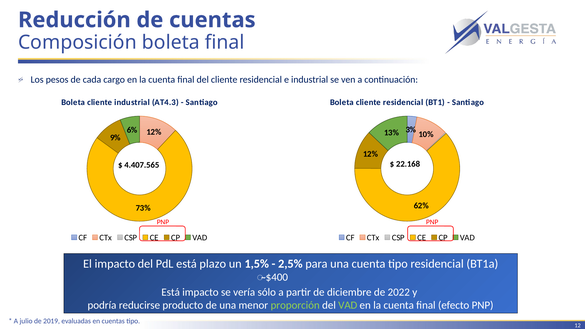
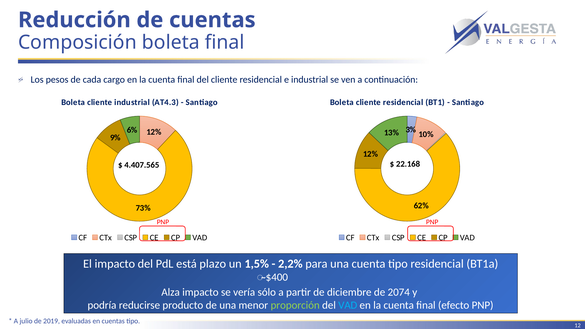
2,5%: 2,5% -> 2,2%
Está at (171, 292): Está -> Alza
2022: 2022 -> 2074
VAD at (348, 305) colour: light green -> light blue
